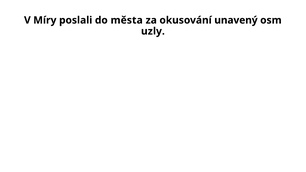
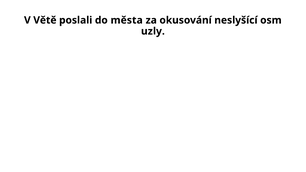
Míry: Míry -> Větě
unavený: unavený -> neslyšící
